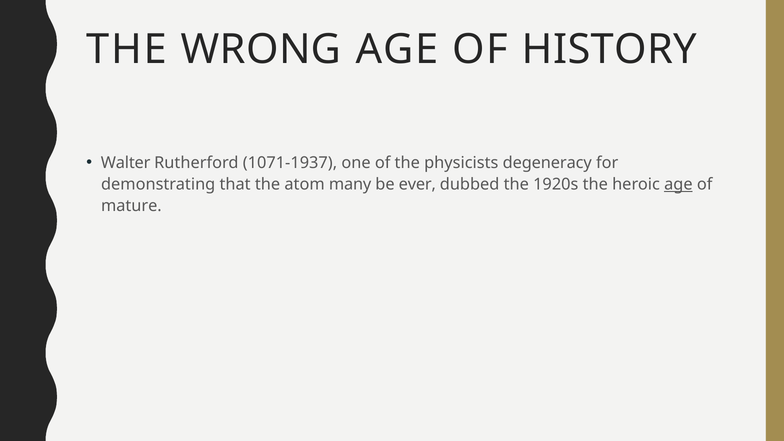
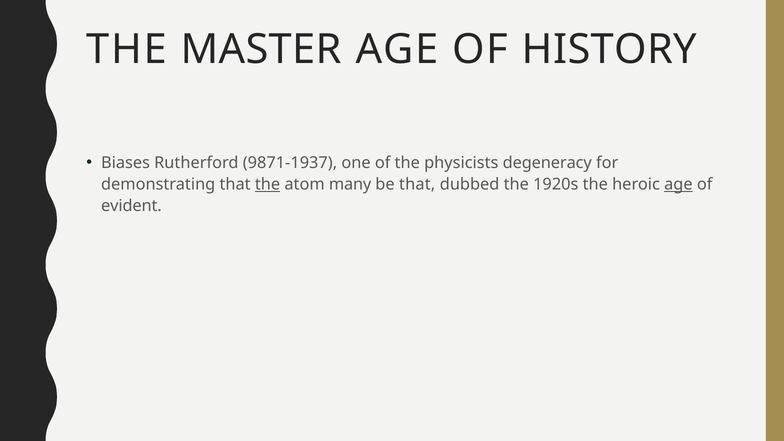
WRONG: WRONG -> MASTER
Walter: Walter -> Biases
1071-1937: 1071-1937 -> 9871-1937
the at (268, 184) underline: none -> present
be ever: ever -> that
mature: mature -> evident
